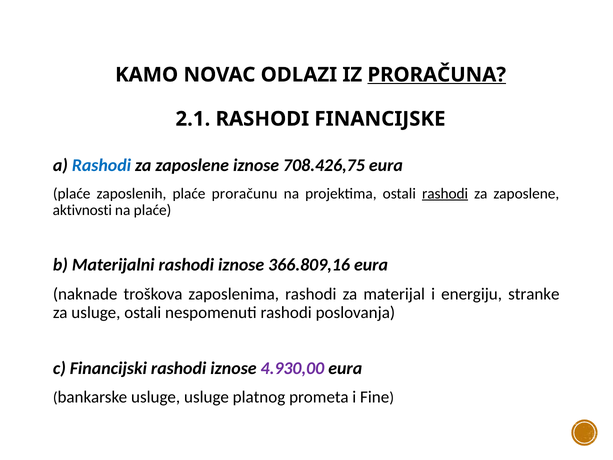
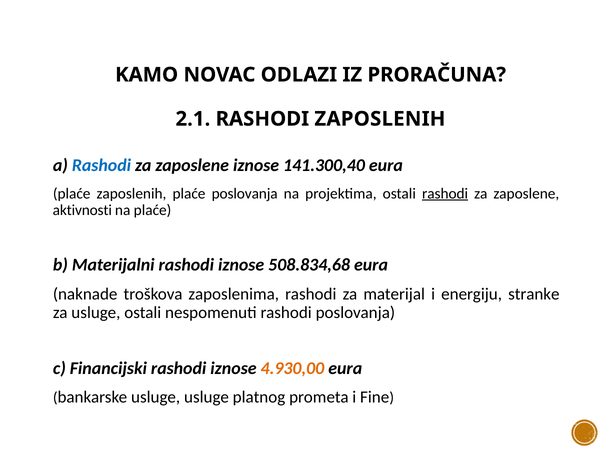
PRORAČUNA underline: present -> none
RASHODI FINANCIJSKE: FINANCIJSKE -> ZAPOSLENIH
708.426,75: 708.426,75 -> 141.300,40
plaće proračunu: proračunu -> poslovanja
366.809,16: 366.809,16 -> 508.834,68
4.930,00 colour: purple -> orange
